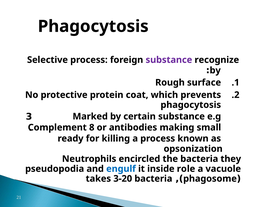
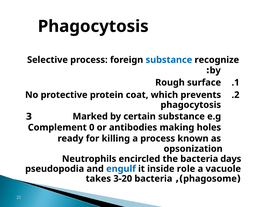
substance at (169, 60) colour: purple -> blue
8: 8 -> 0
small: small -> holes
they: they -> days
